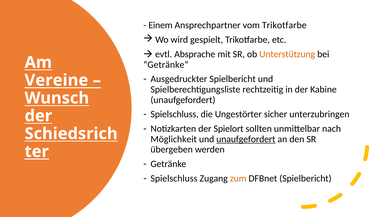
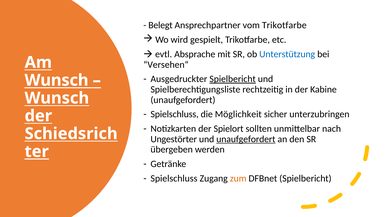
Einem: Einem -> Belegt
Unterstützung colour: orange -> blue
Getränke“: Getränke“ -> Versehen“
Spielbericht at (233, 79) underline: none -> present
Vereine at (56, 80): Vereine -> Wunsch
Ungestörter: Ungestörter -> Möglichkeit
Möglichkeit: Möglichkeit -> Ungestörter
